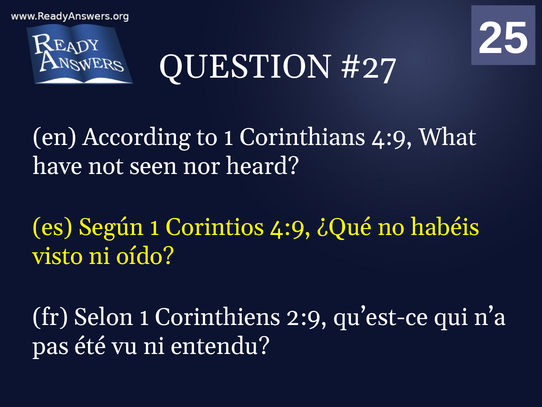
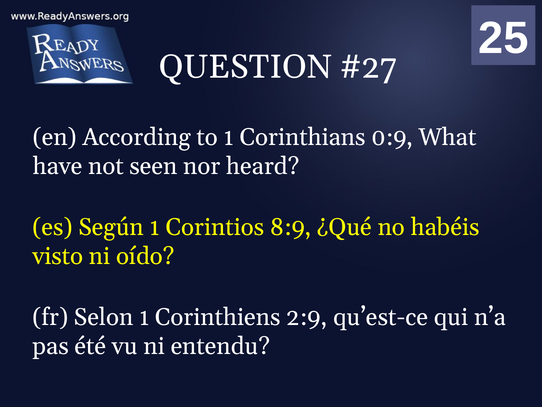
Corinthians 4:9: 4:9 -> 0:9
Corintios 4:9: 4:9 -> 8:9
